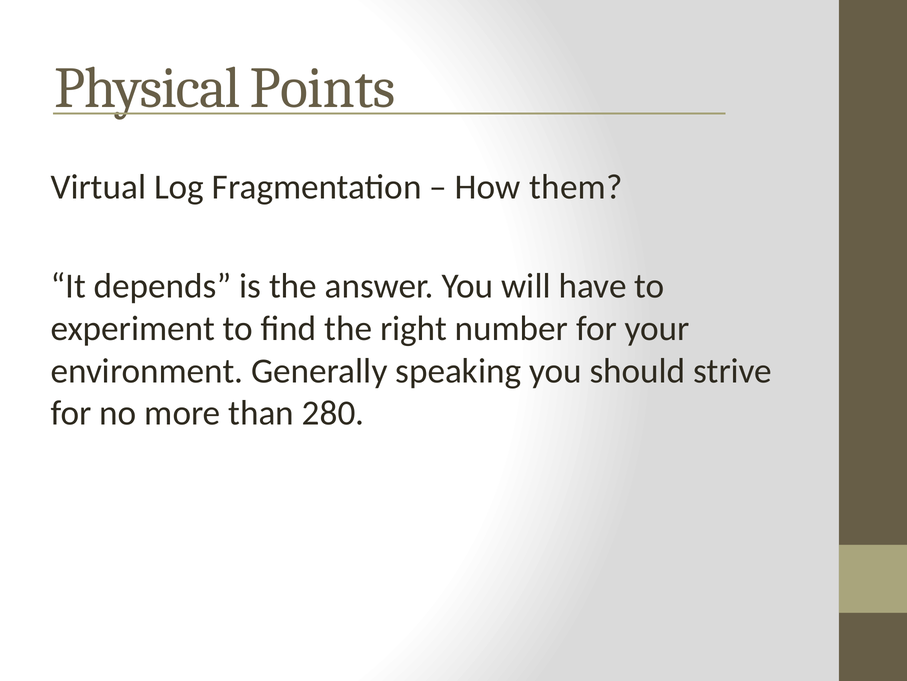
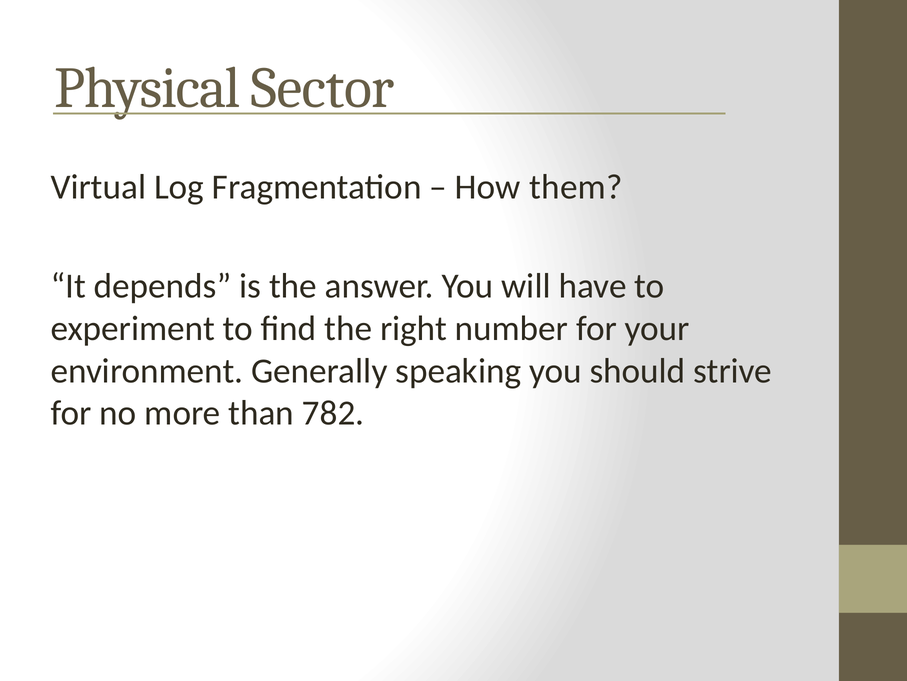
Points: Points -> Sector
280: 280 -> 782
